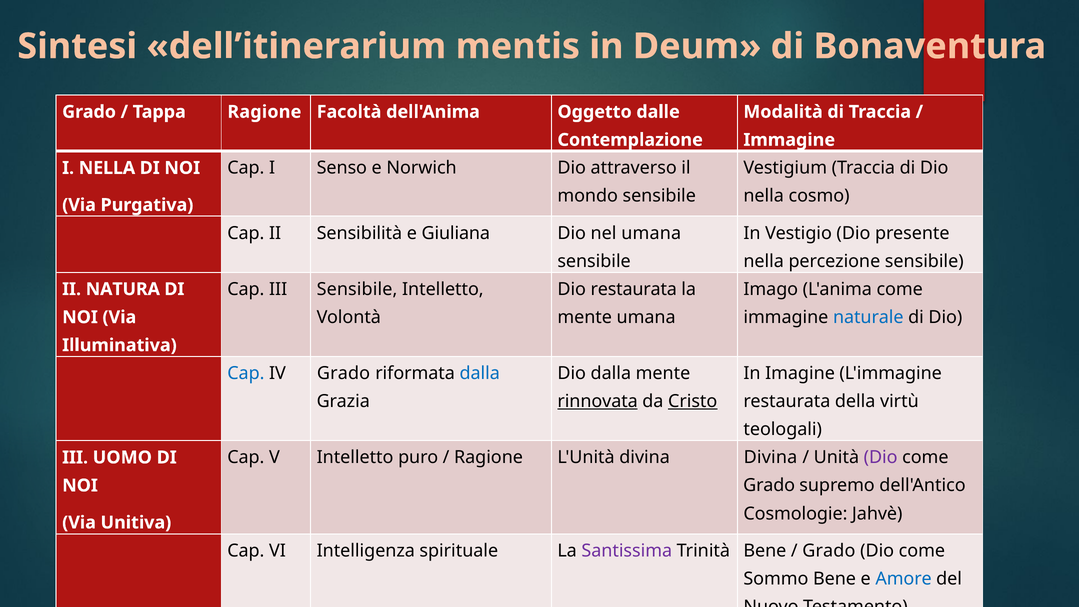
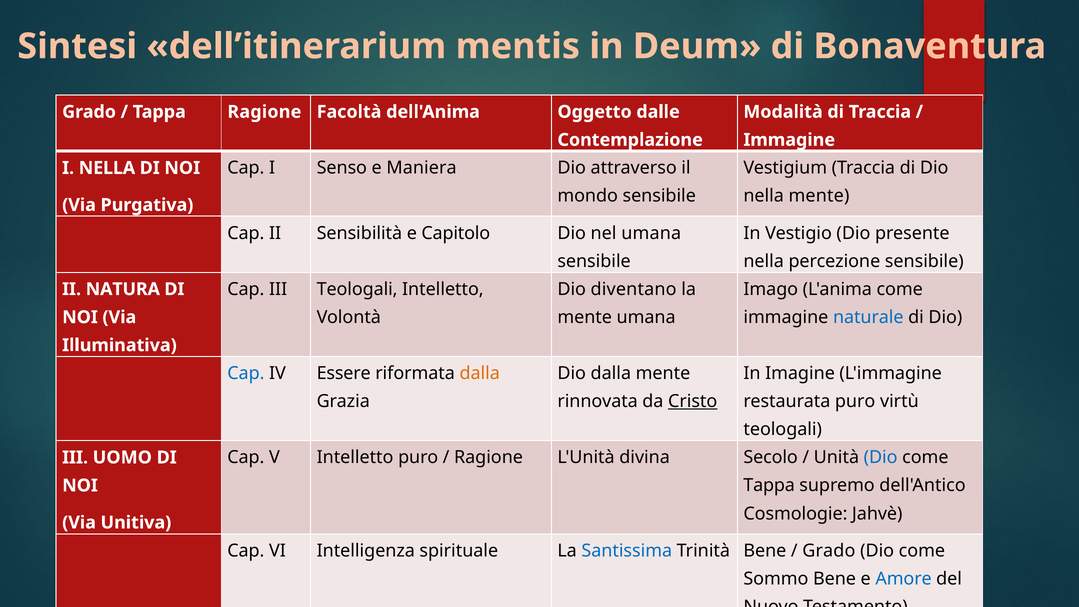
Norwich: Norwich -> Maniera
nella cosmo: cosmo -> mente
Giuliana: Giuliana -> Capitolo
III Sensibile: Sensibile -> Teologali
Dio restaurata: restaurata -> diventano
IV Grado: Grado -> Essere
dalla at (480, 373) colour: blue -> orange
rinnovata underline: present -> none
restaurata della: della -> puro
divina Divina: Divina -> Secolo
Dio at (881, 457) colour: purple -> blue
Grado at (769, 485): Grado -> Tappa
Santissima colour: purple -> blue
